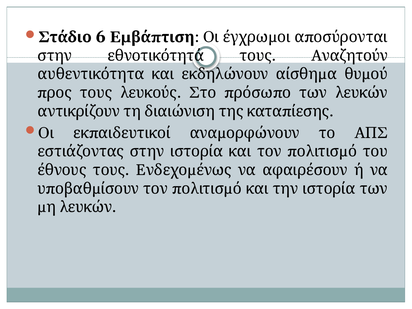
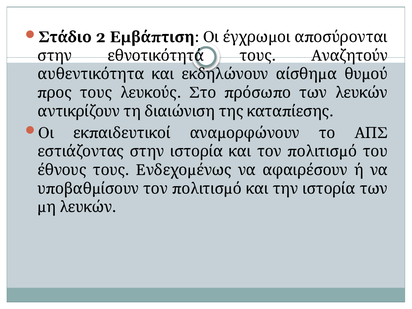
6: 6 -> 2
